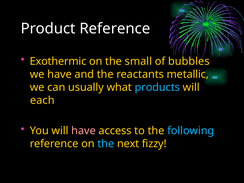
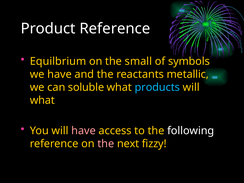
Exothermic: Exothermic -> Equilbrium
bubbles: bubbles -> symbols
usually: usually -> soluble
each at (42, 100): each -> what
following colour: light blue -> white
the at (106, 144) colour: light blue -> pink
